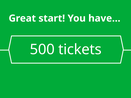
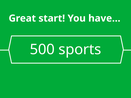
tickets: tickets -> sports
